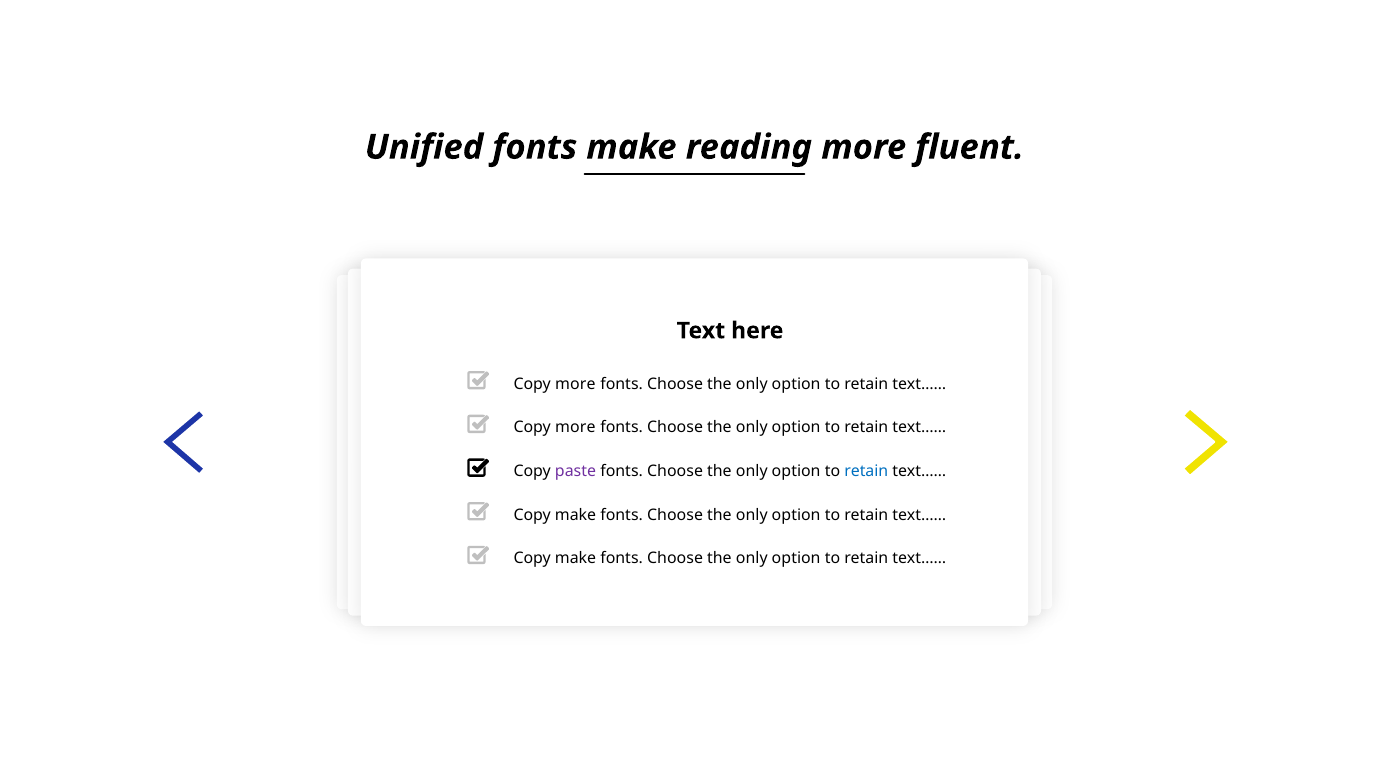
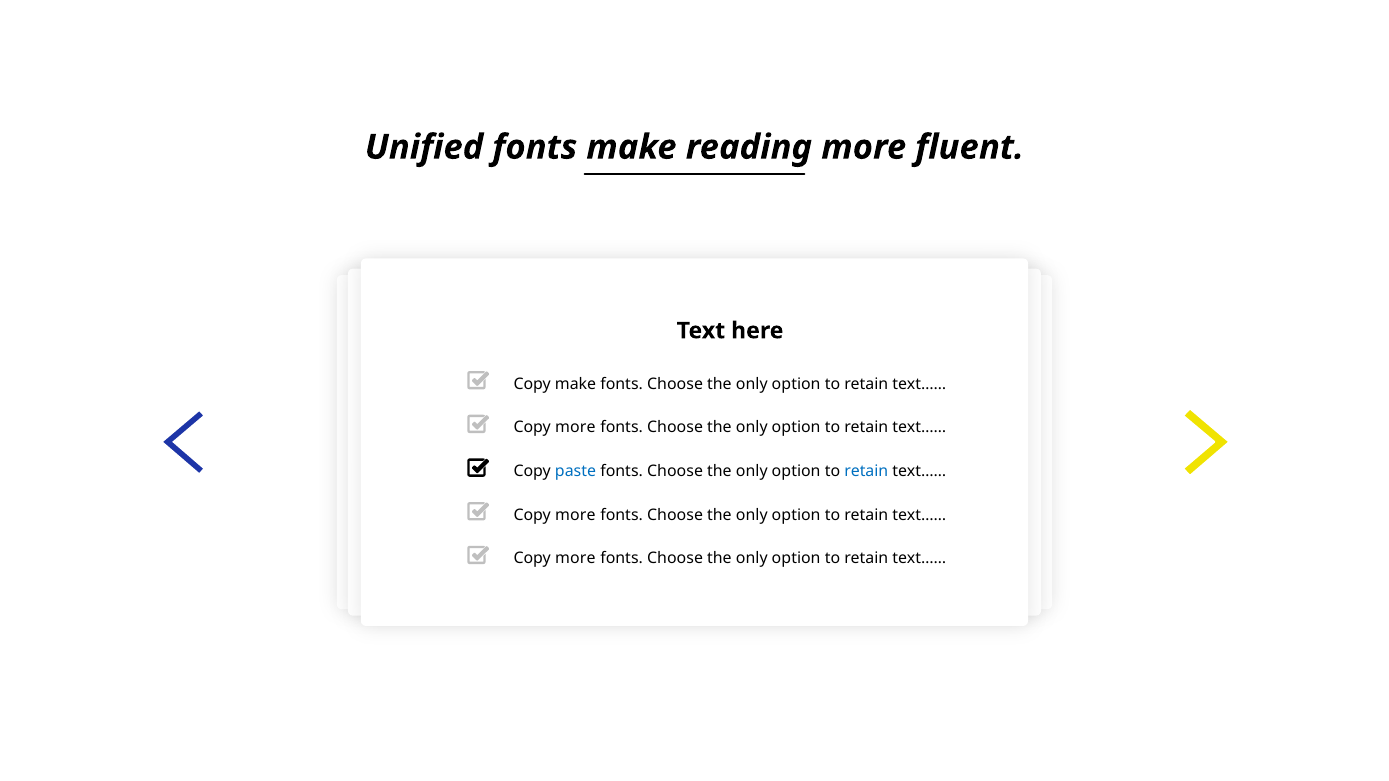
more at (575, 384): more -> make
paste colour: purple -> blue
make at (576, 515): make -> more
make at (576, 559): make -> more
